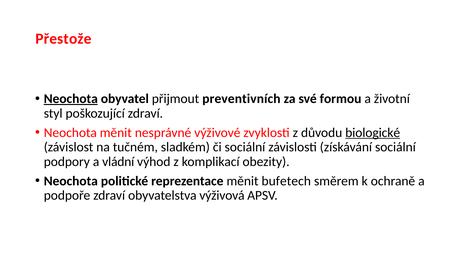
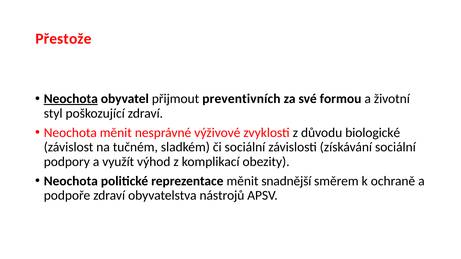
biologické underline: present -> none
vládní: vládní -> využít
bufetech: bufetech -> snadnější
výživová: výživová -> nástrojů
